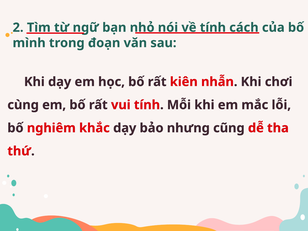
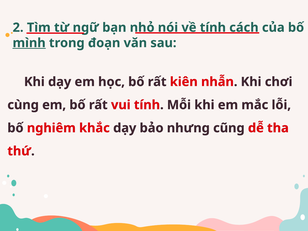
mình underline: none -> present
